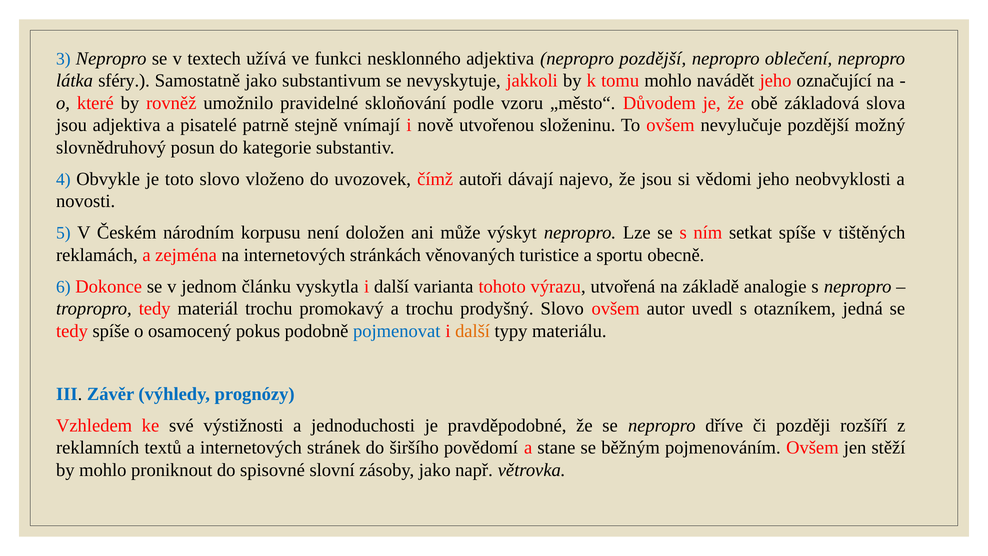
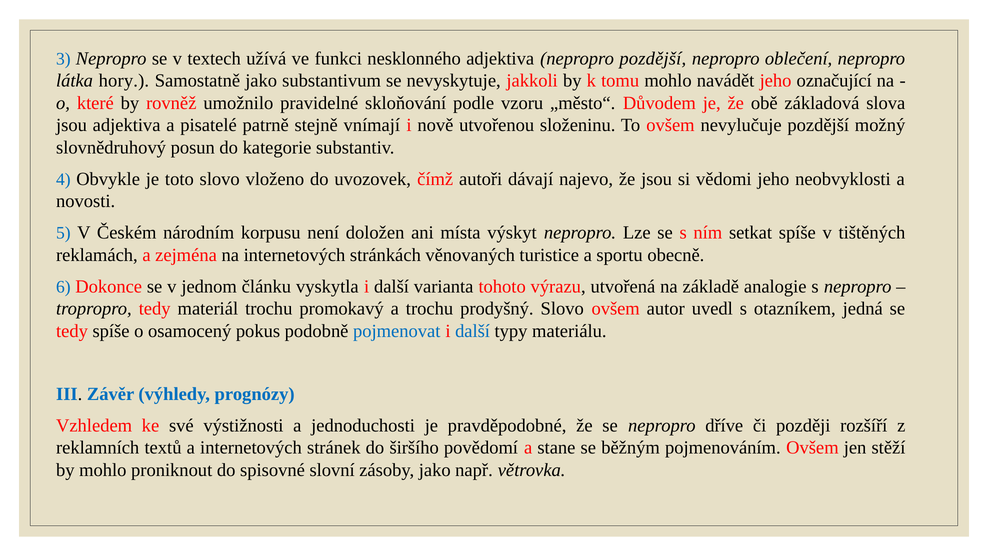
sféry: sféry -> hory
může: může -> místa
další at (473, 331) colour: orange -> blue
